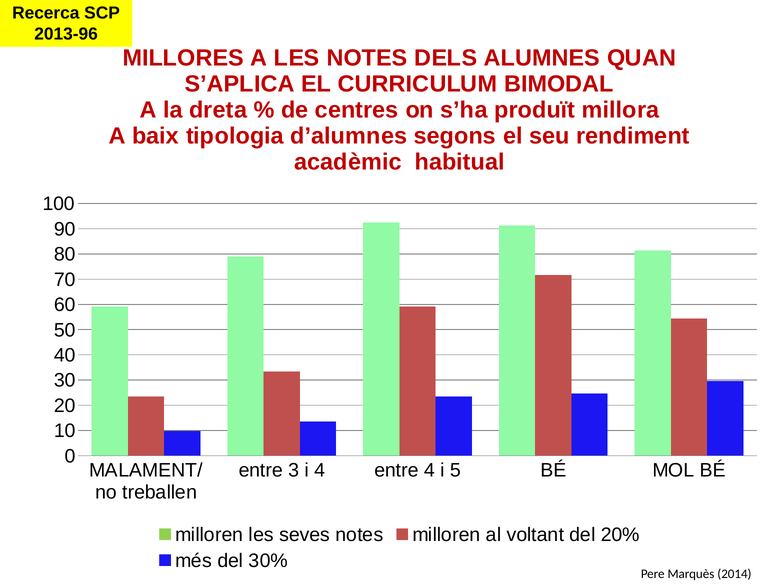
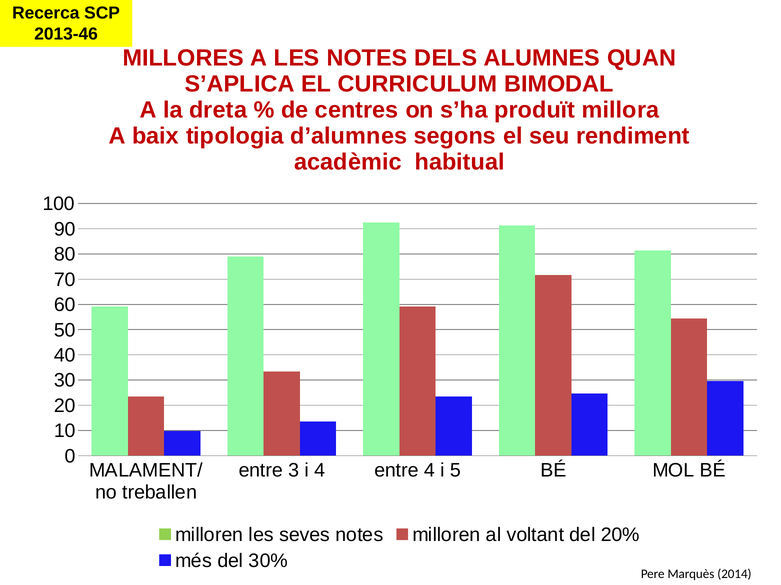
2013-96: 2013-96 -> 2013-46
